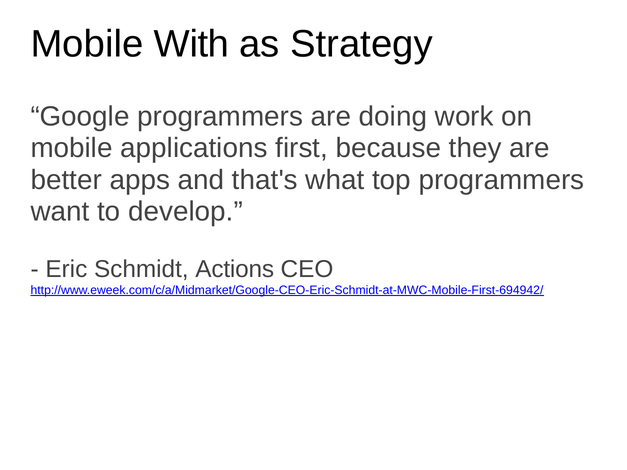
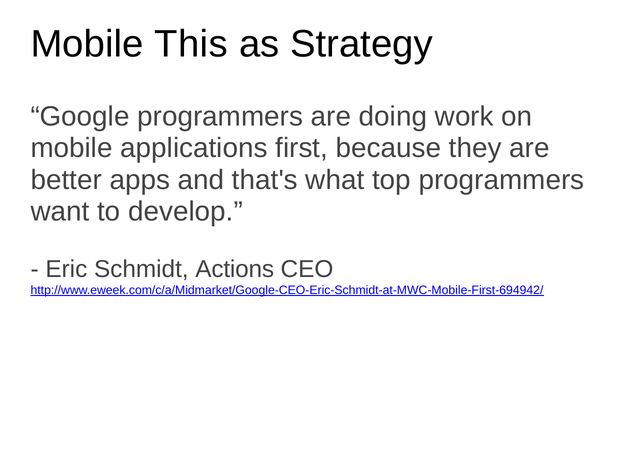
With: With -> This
